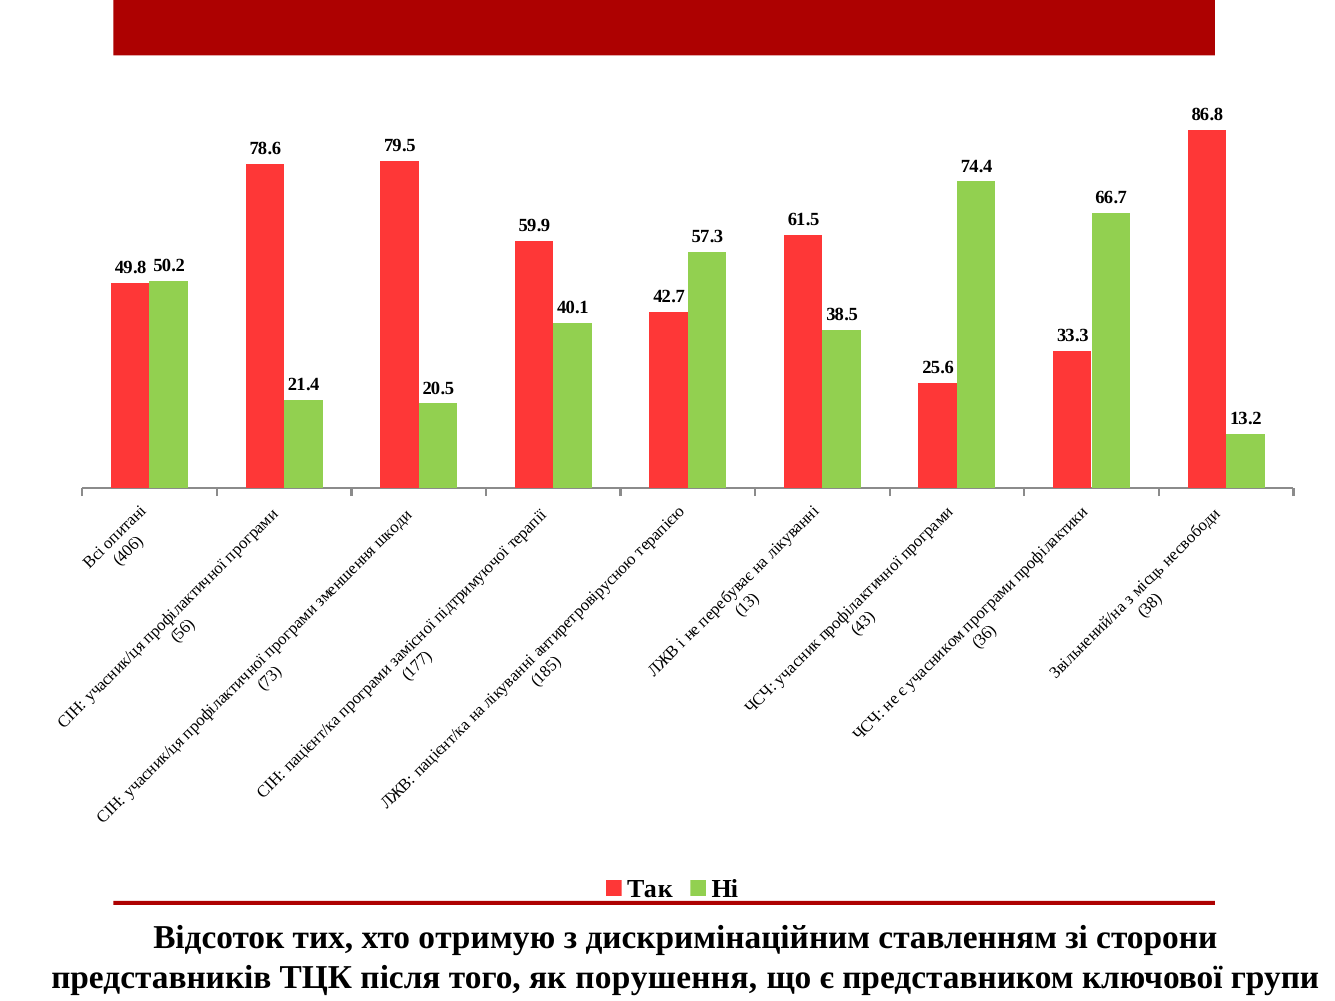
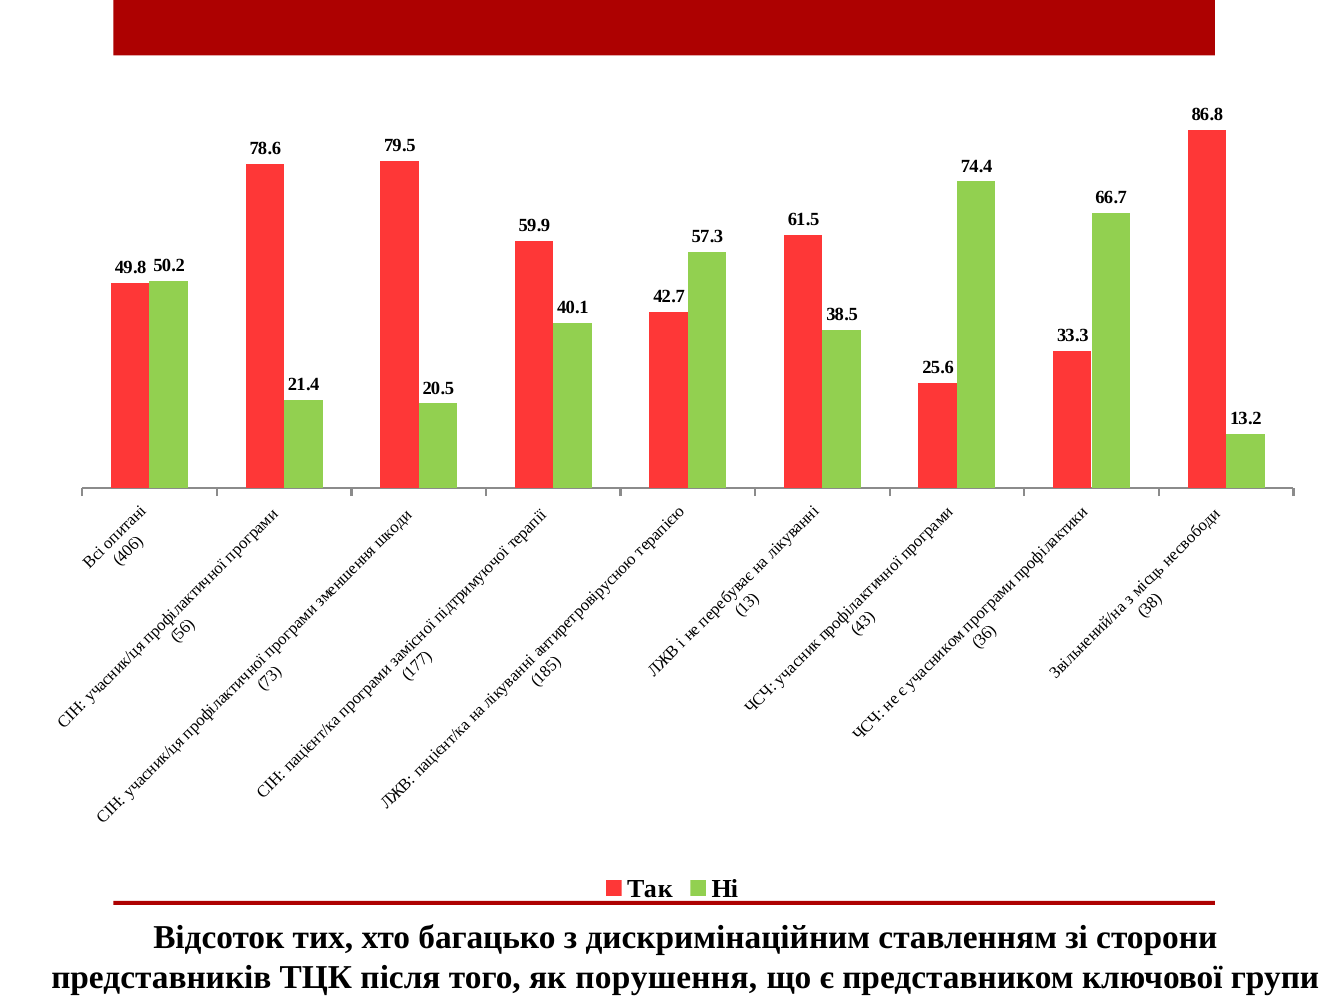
отримую: отримую -> багацько
